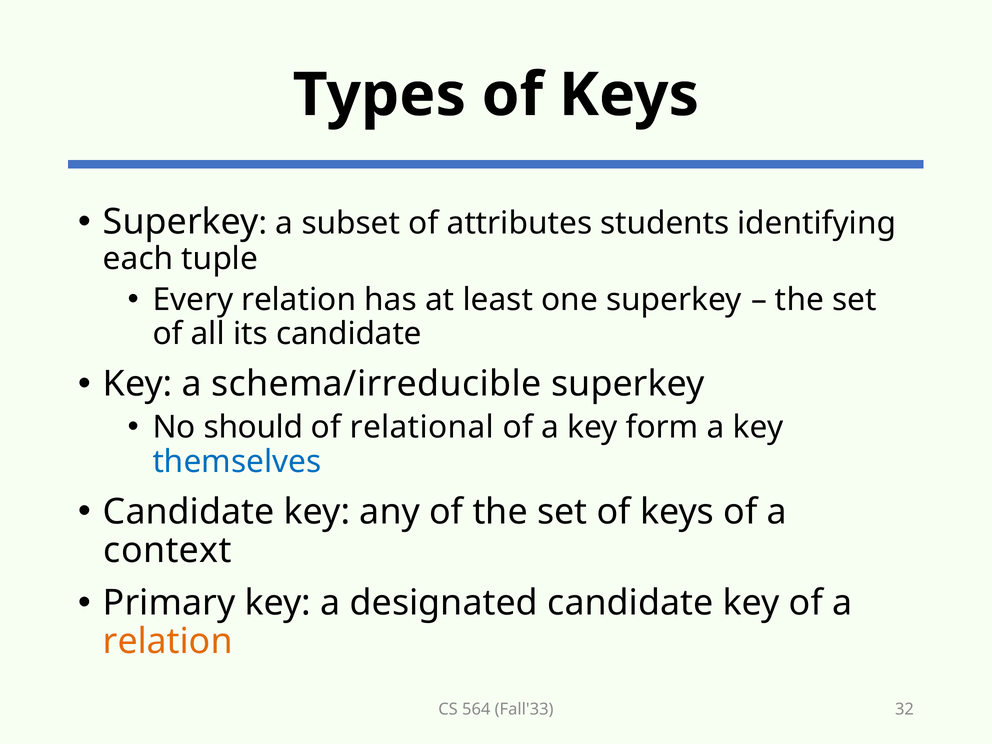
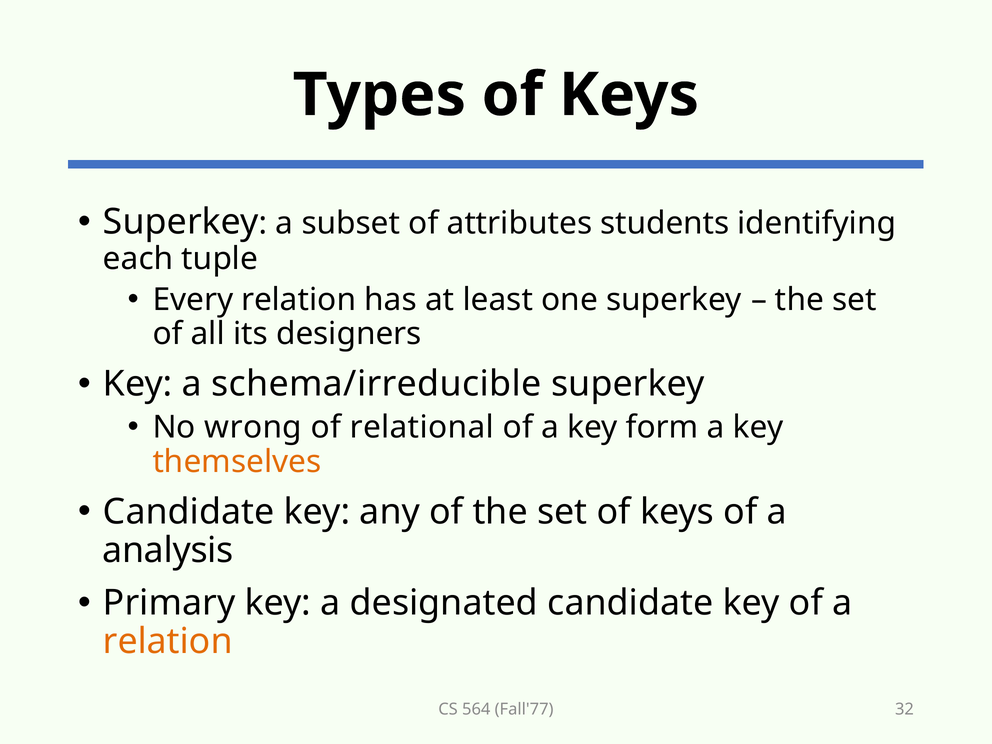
its candidate: candidate -> designers
should: should -> wrong
themselves colour: blue -> orange
context: context -> analysis
Fall'33: Fall'33 -> Fall'77
